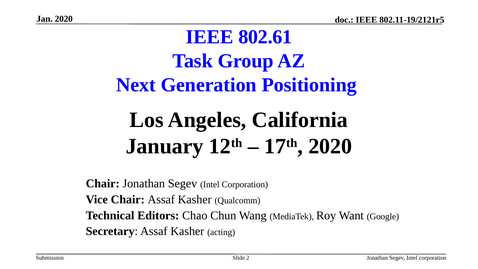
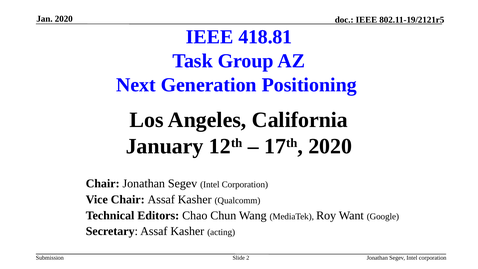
802.61: 802.61 -> 418.81
